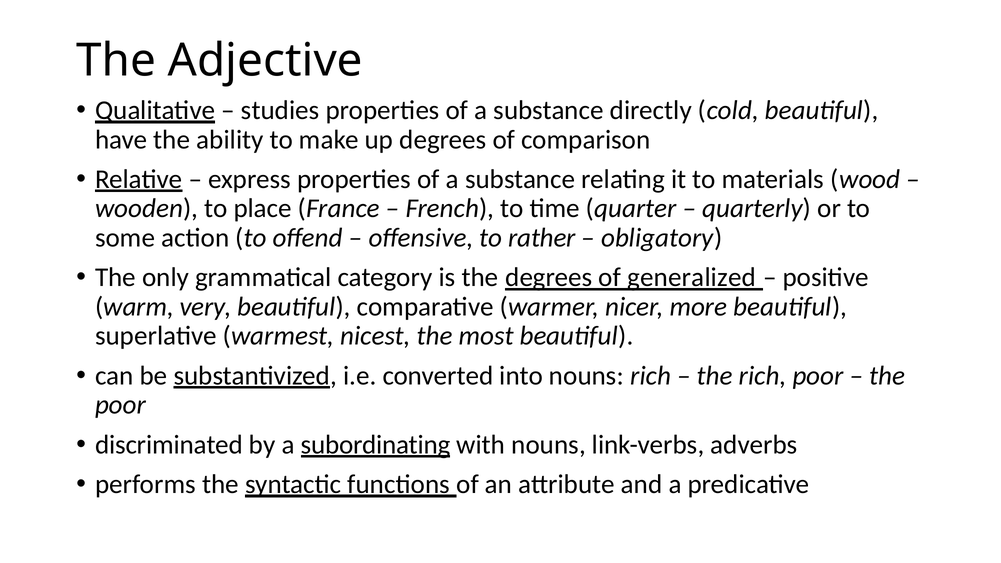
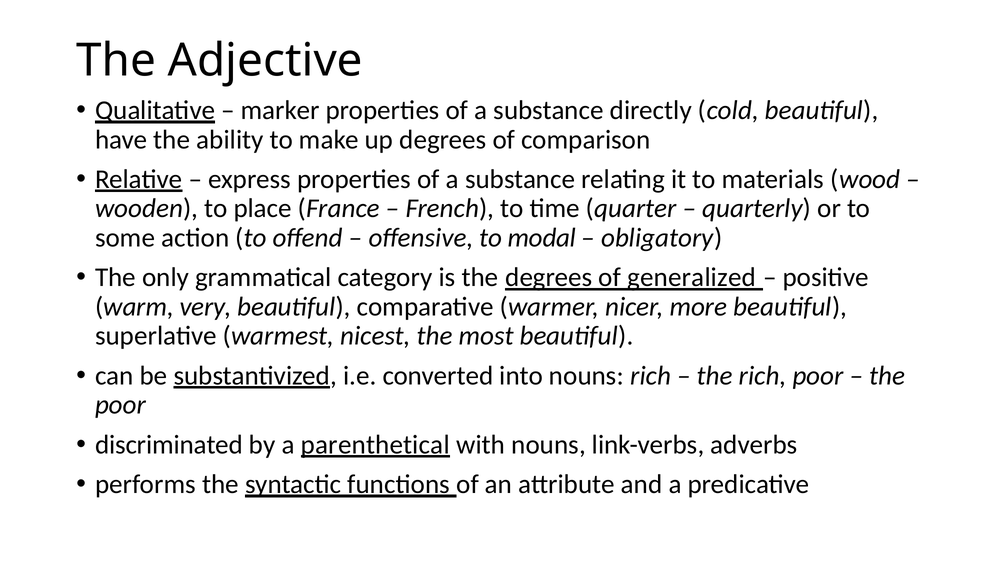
studies: studies -> marker
rather: rather -> modal
subordinating: subordinating -> parenthetical
